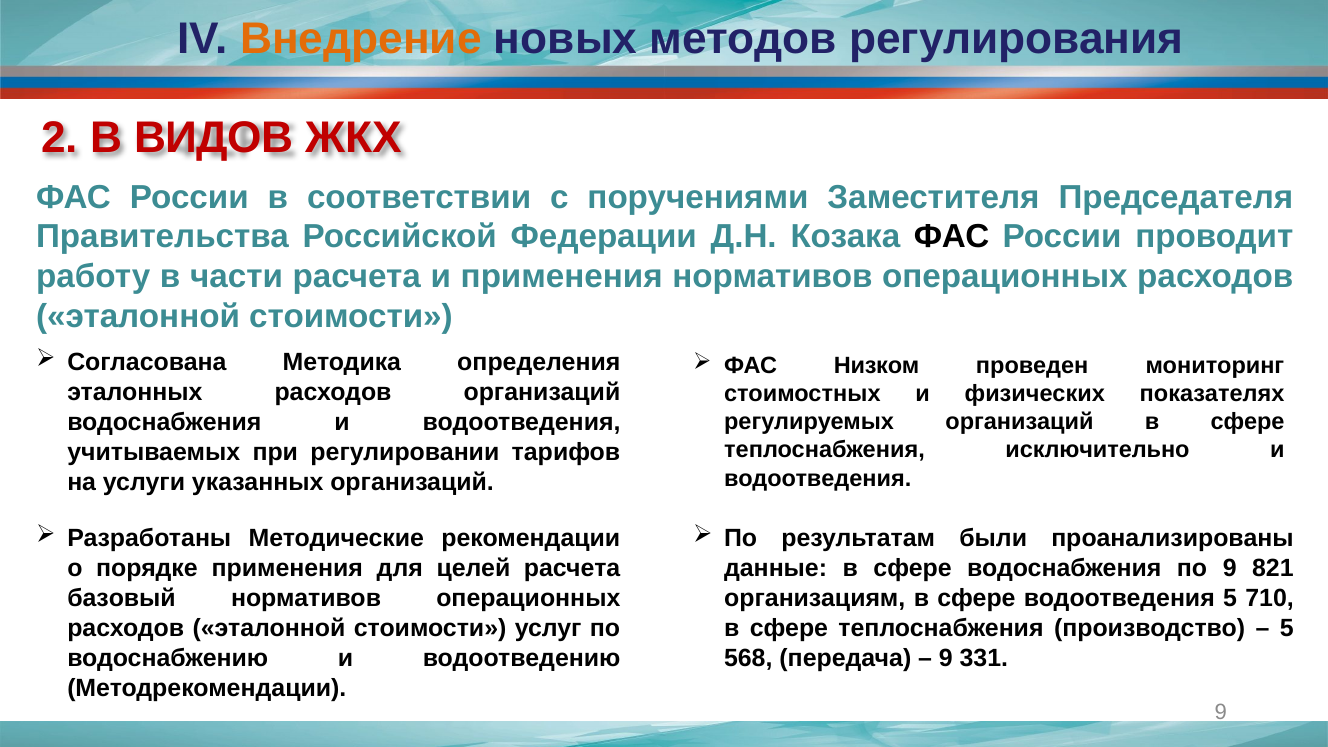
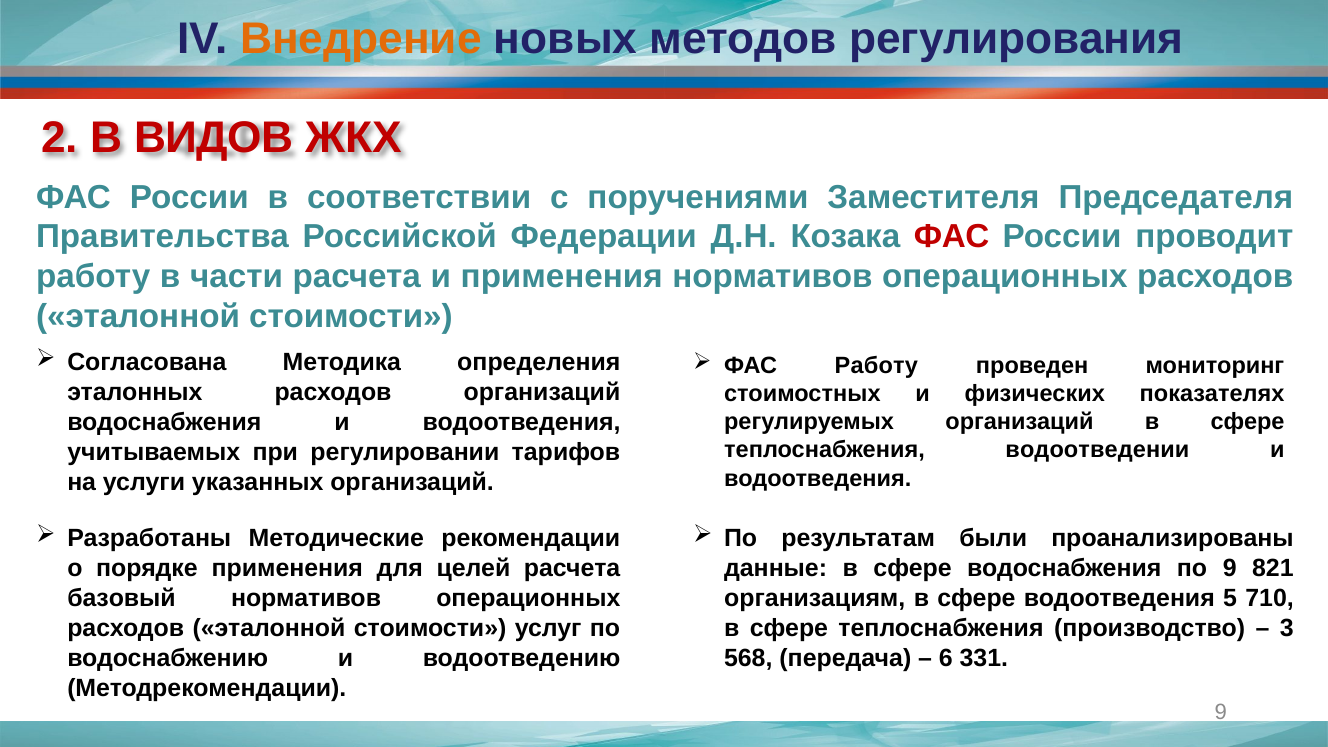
ФАС at (952, 237) colour: black -> red
ФАС Низком: Низком -> Работу
исключительно: исключительно -> водоотведении
5 at (1287, 628): 5 -> 3
9 at (946, 658): 9 -> 6
